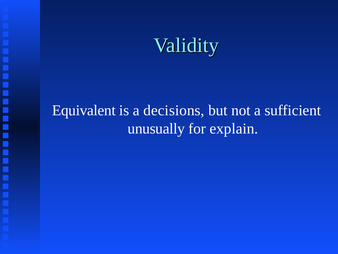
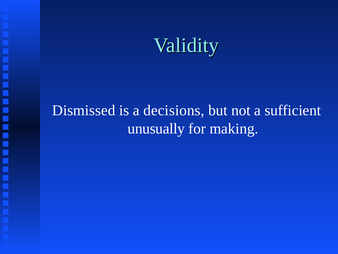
Equivalent: Equivalent -> Dismissed
explain: explain -> making
